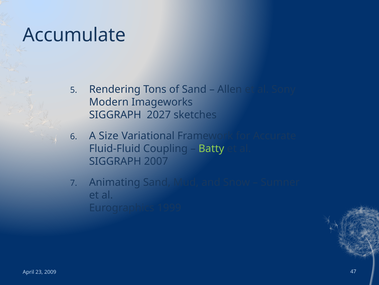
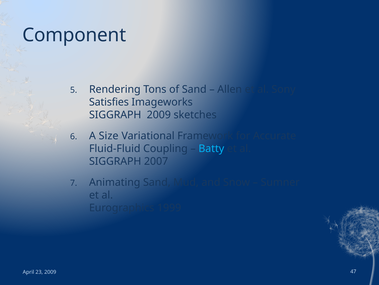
Accumulate: Accumulate -> Component
Modern: Modern -> Satisfies
SIGGRAPH 2027: 2027 -> 2009
Batty colour: light green -> light blue
